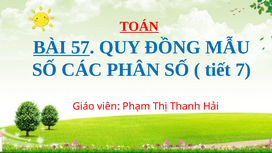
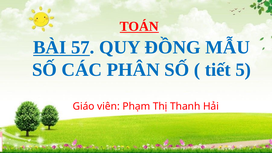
7: 7 -> 5
